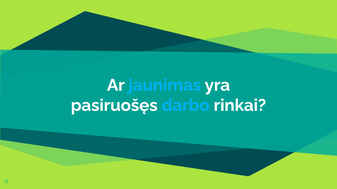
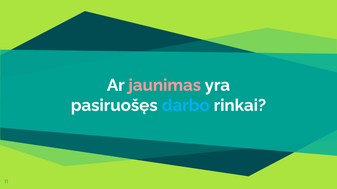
jaunimas colour: light blue -> pink
